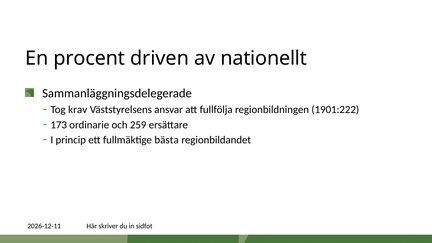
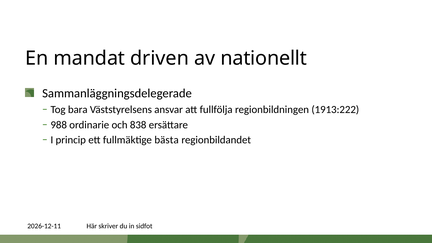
procent: procent -> mandat
krav: krav -> bara
1901:222: 1901:222 -> 1913:222
173: 173 -> 988
259: 259 -> 838
